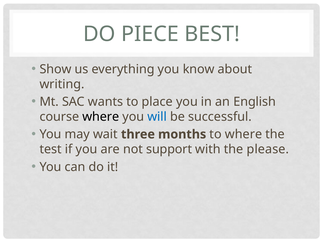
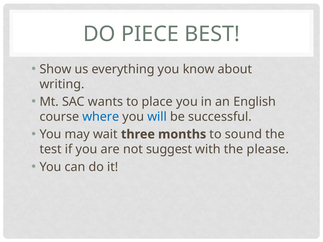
where at (101, 117) colour: black -> blue
to where: where -> sound
support: support -> suggest
